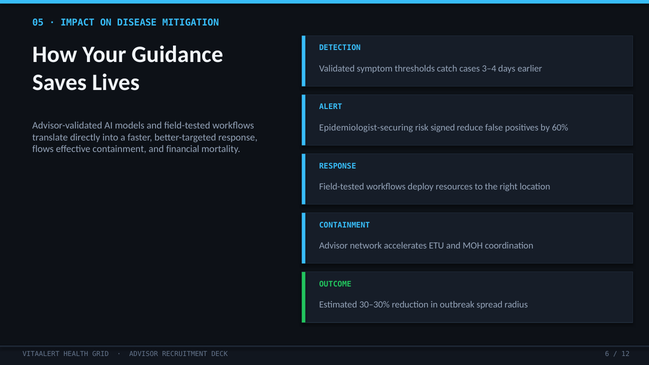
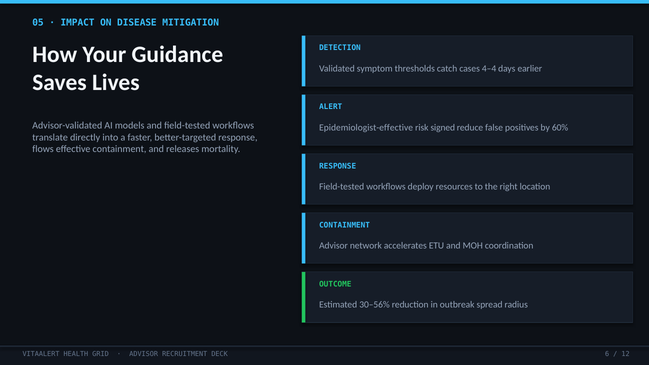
3–4: 3–4 -> 4–4
Epidemiologist-securing: Epidemiologist-securing -> Epidemiologist-effective
financial: financial -> releases
30–30%: 30–30% -> 30–56%
